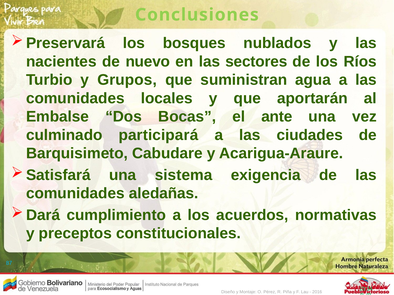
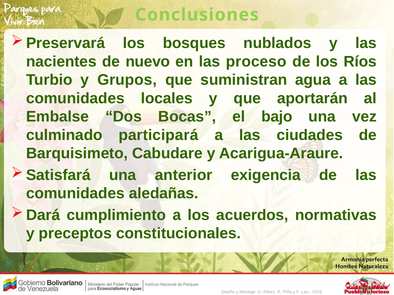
sectores: sectores -> proceso
ante: ante -> bajo
sistema: sistema -> anterior
